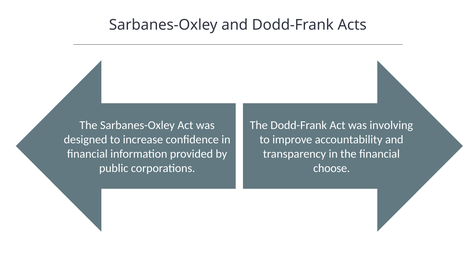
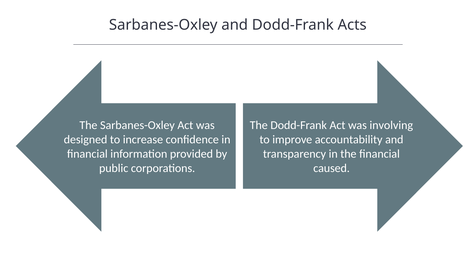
choose: choose -> caused
